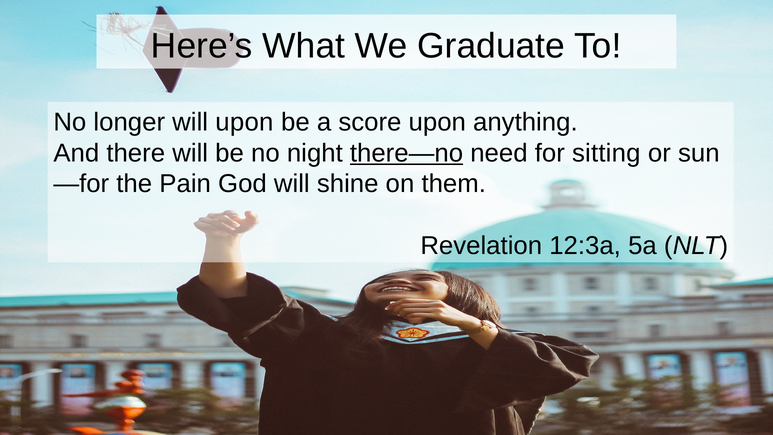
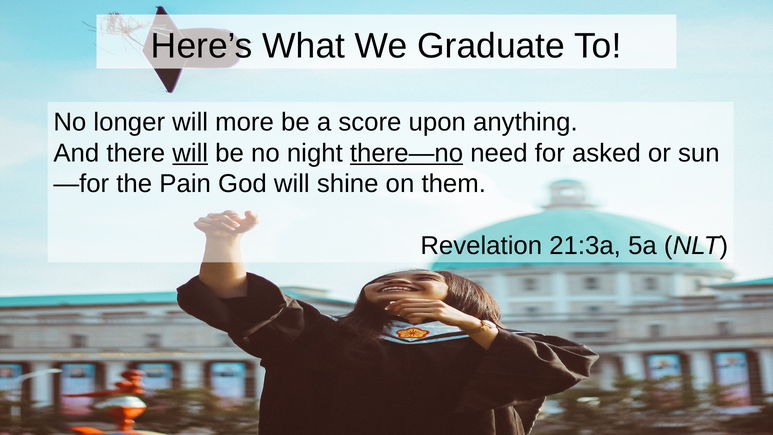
will upon: upon -> more
will at (190, 153) underline: none -> present
sitting: sitting -> asked
12:3a: 12:3a -> 21:3a
